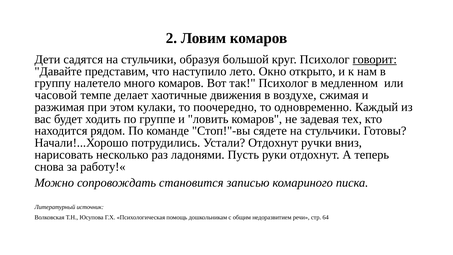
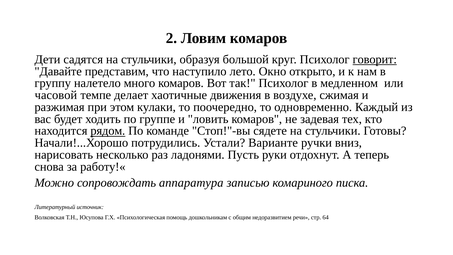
рядом underline: none -> present
Устали Отдохнут: Отдохнут -> Варианте
становится: становится -> аппаратура
